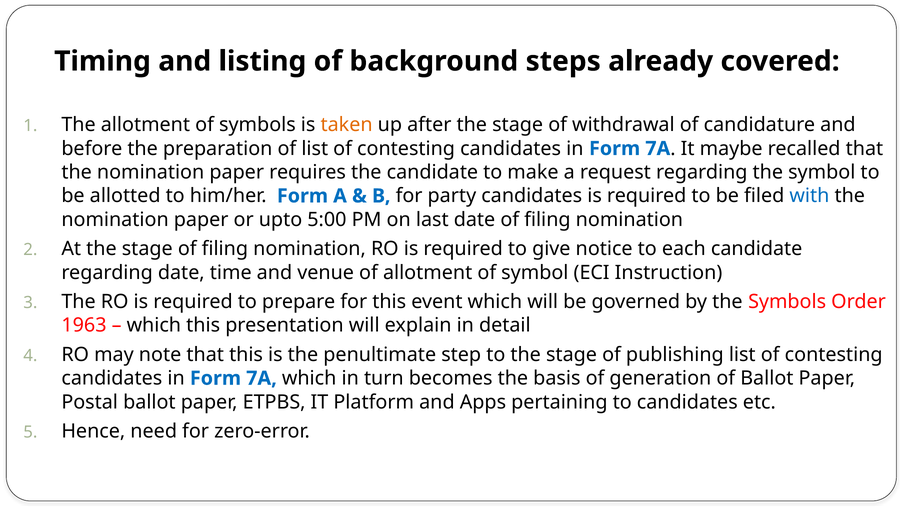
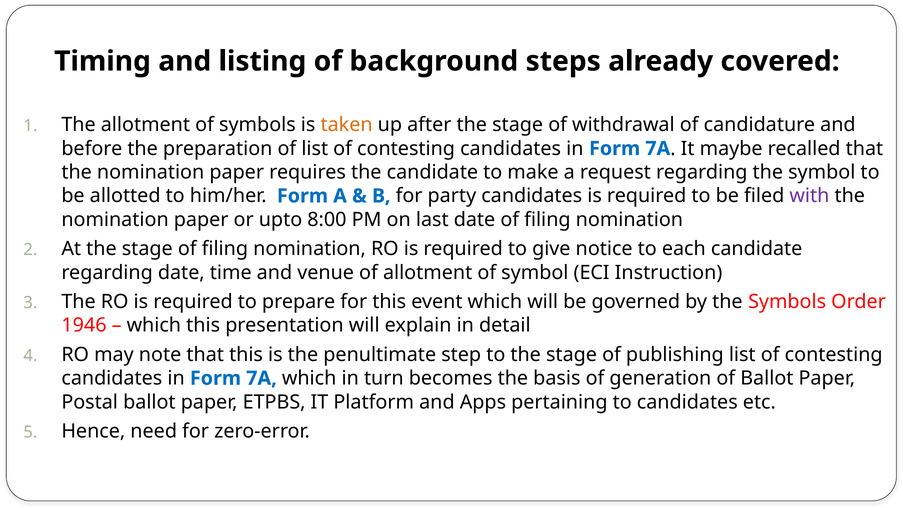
with colour: blue -> purple
5:00: 5:00 -> 8:00
1963: 1963 -> 1946
